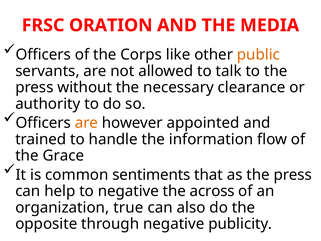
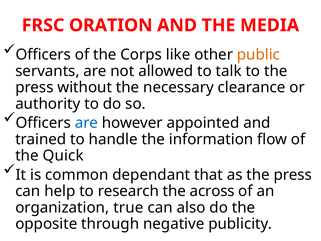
are at (86, 123) colour: orange -> blue
Grace: Grace -> Quick
sentiments: sentiments -> dependant
to negative: negative -> research
